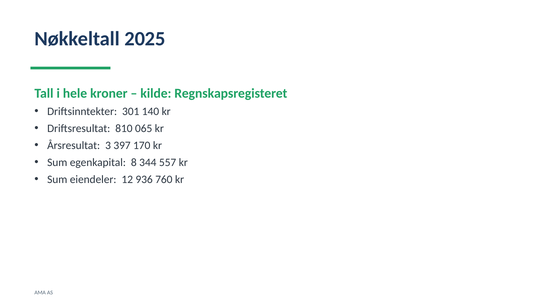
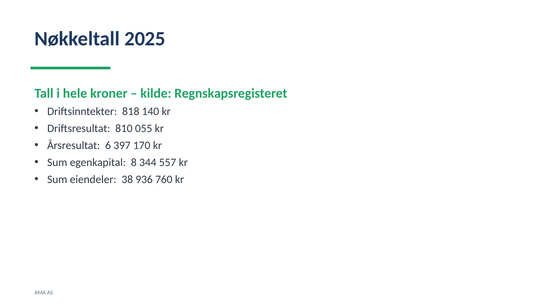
301: 301 -> 818
065: 065 -> 055
3: 3 -> 6
12: 12 -> 38
